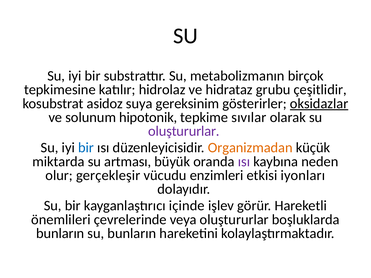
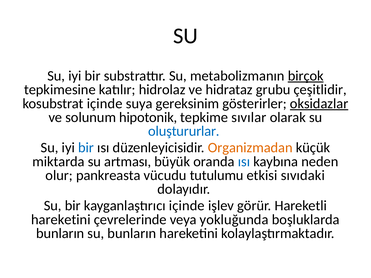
birçok underline: none -> present
kosubstrat asidoz: asidoz -> içinde
oluştururlar at (184, 131) colour: purple -> blue
ısı at (244, 162) colour: purple -> blue
gerçekleşir: gerçekleşir -> pankreasta
enzimleri: enzimleri -> tutulumu
iyonları: iyonları -> sıvıdaki
önemlileri at (61, 220): önemlileri -> hareketini
veya oluştururlar: oluştururlar -> yokluğunda
